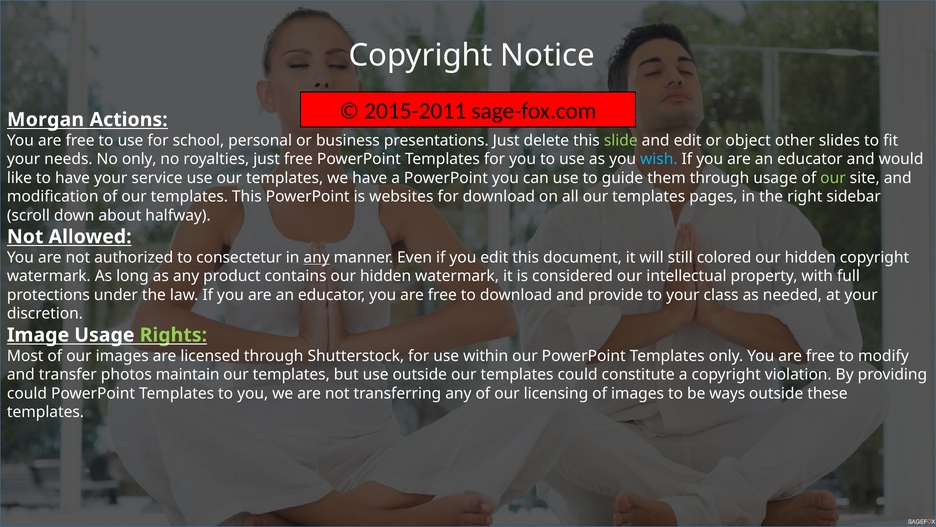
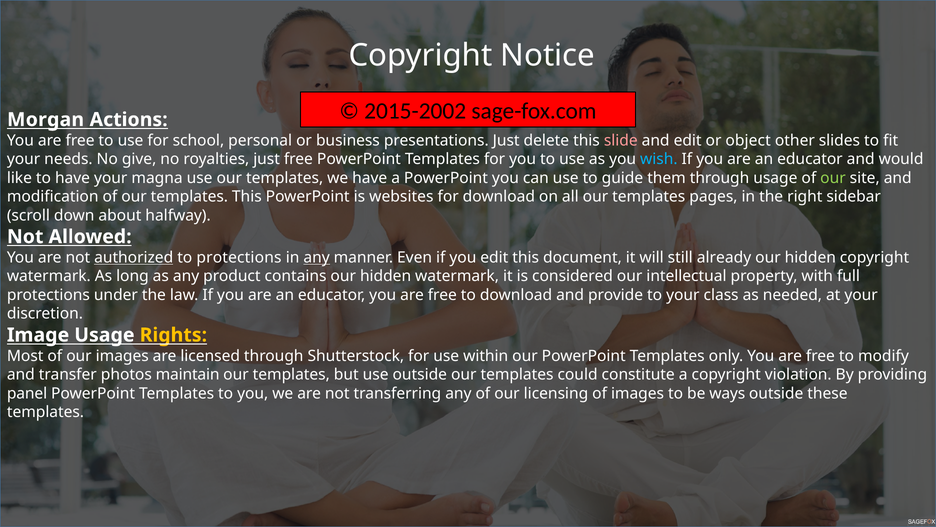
2015-2011: 2015-2011 -> 2015-2002
slide colour: light green -> pink
No only: only -> give
service: service -> magna
authorized underline: none -> present
to consectetur: consectetur -> protections
colored: colored -> already
Rights colour: light green -> yellow
could at (27, 393): could -> panel
